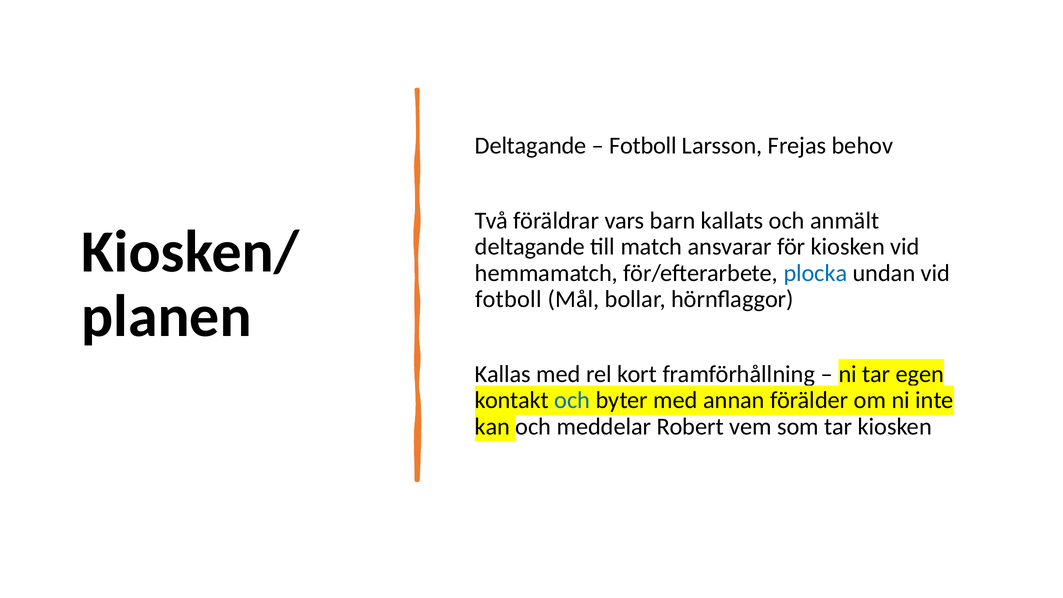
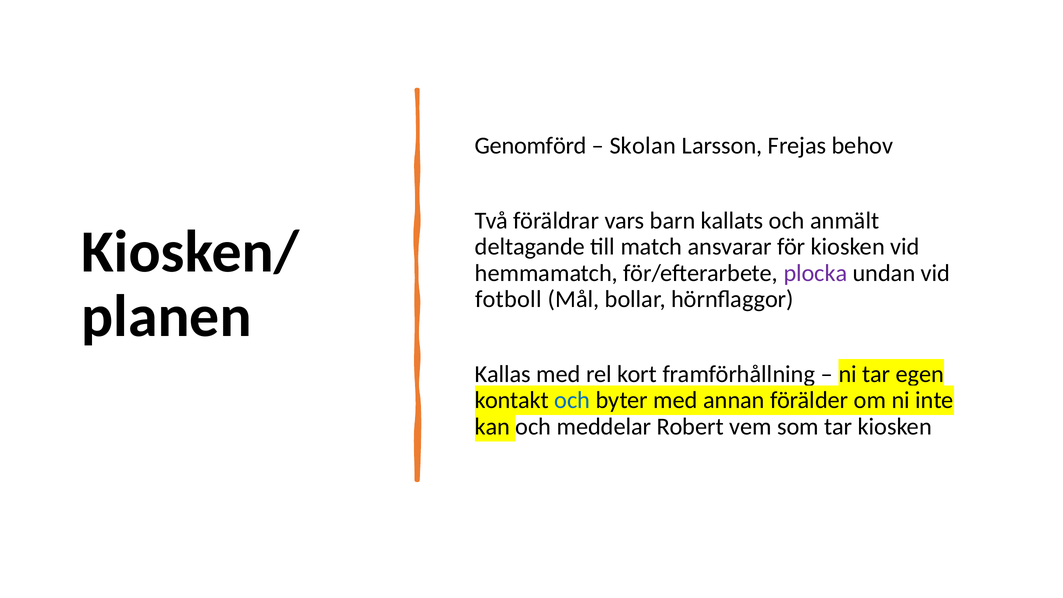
Deltagande at (531, 146): Deltagande -> Genomförd
Fotboll at (643, 146): Fotboll -> Skolan
plocka colour: blue -> purple
